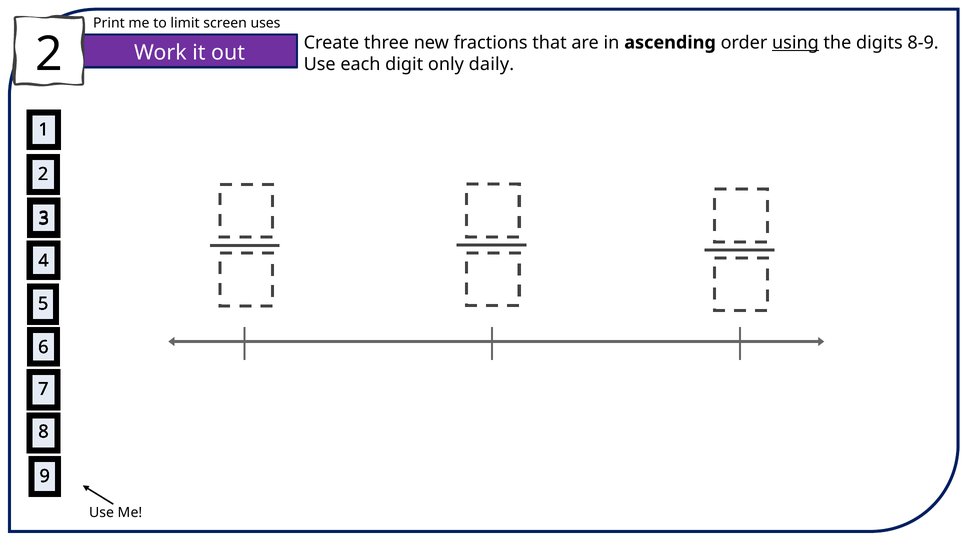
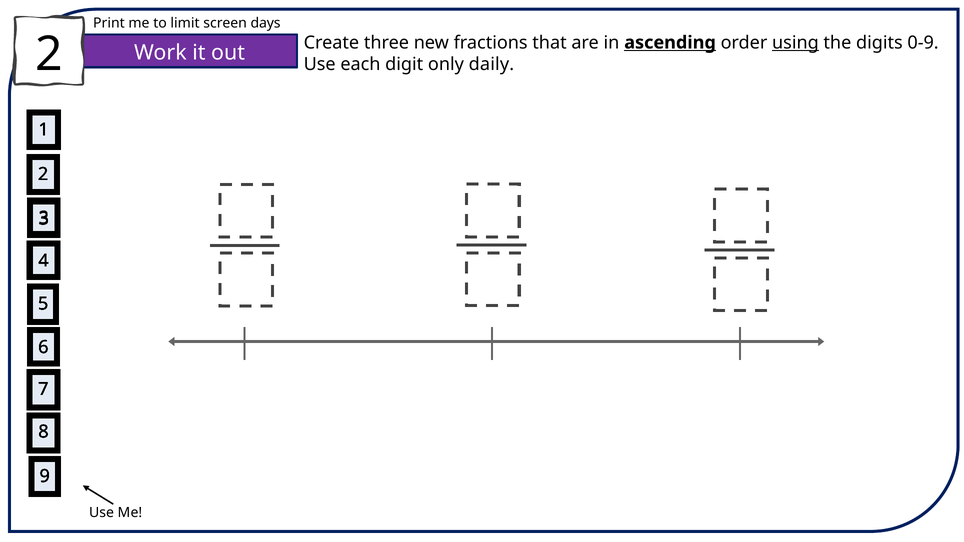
uses: uses -> days
ascending underline: none -> present
8-9: 8-9 -> 0-9
